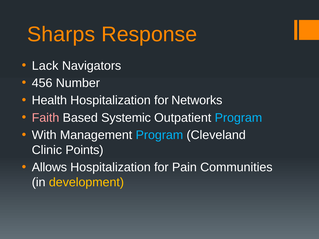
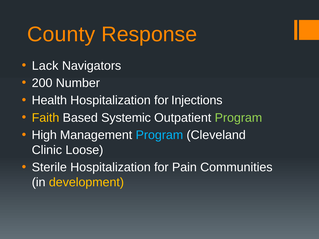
Sharps: Sharps -> County
456: 456 -> 200
Networks: Networks -> Injections
Faith colour: pink -> yellow
Program at (238, 118) colour: light blue -> light green
With: With -> High
Points: Points -> Loose
Allows: Allows -> Sterile
